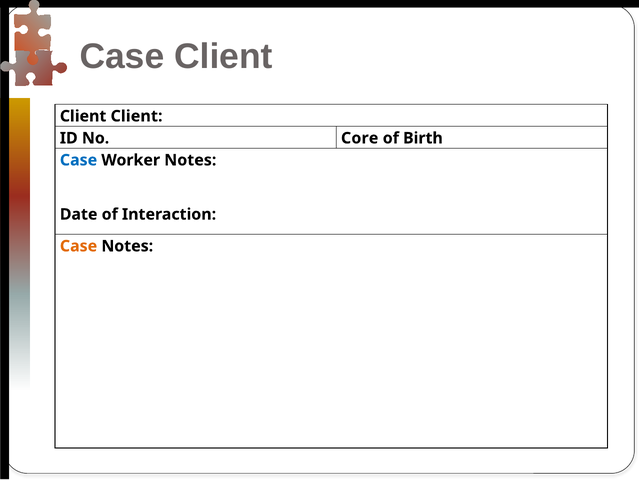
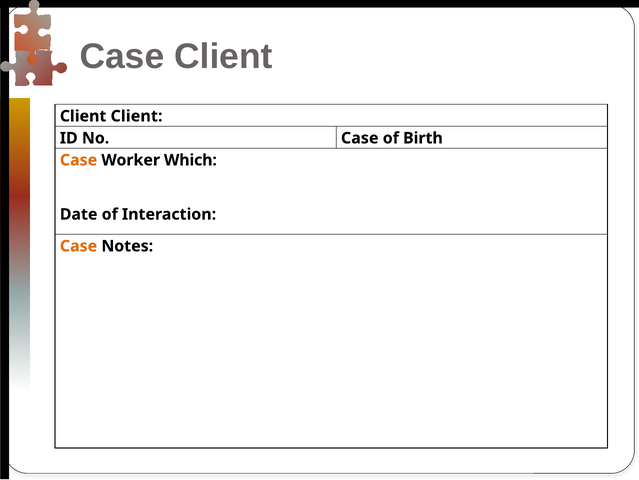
No Core: Core -> Case
Case at (78, 160) colour: blue -> orange
Worker Notes: Notes -> Which
